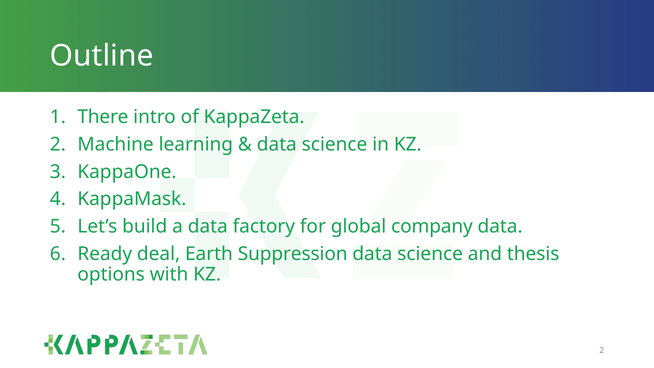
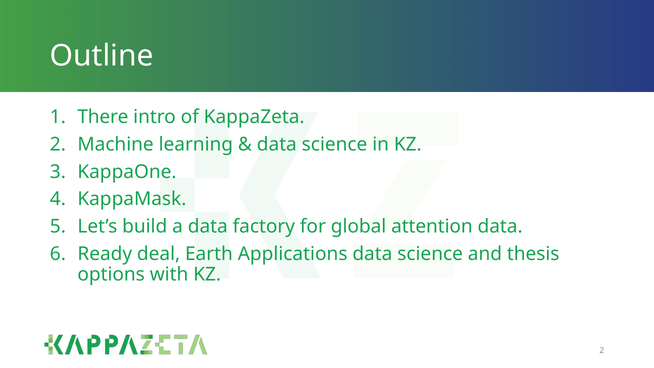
company: company -> attention
Suppression: Suppression -> Applications
